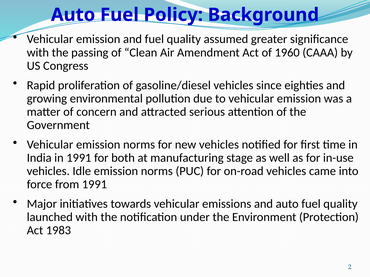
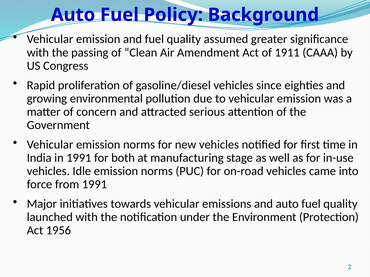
1960: 1960 -> 1911
1983: 1983 -> 1956
